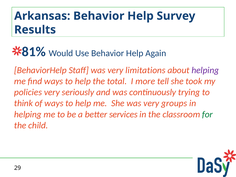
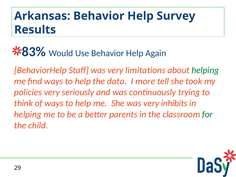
81%: 81% -> 83%
helping at (205, 70) colour: purple -> green
total: total -> data
groups: groups -> inhibits
services: services -> parents
